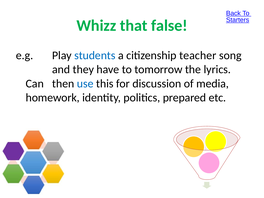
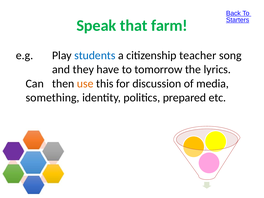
Whizz: Whizz -> Speak
false: false -> farm
use colour: blue -> orange
homework: homework -> something
